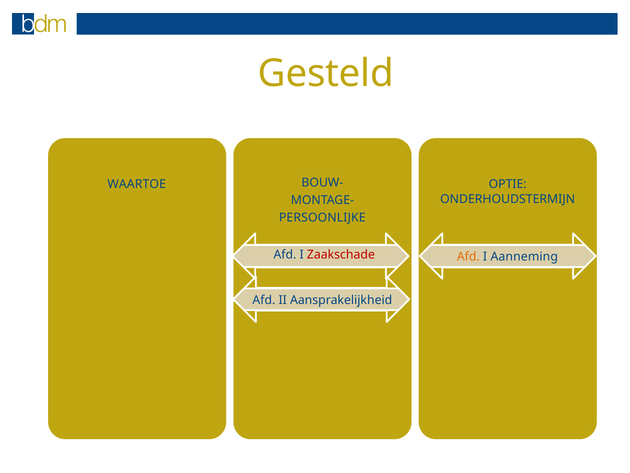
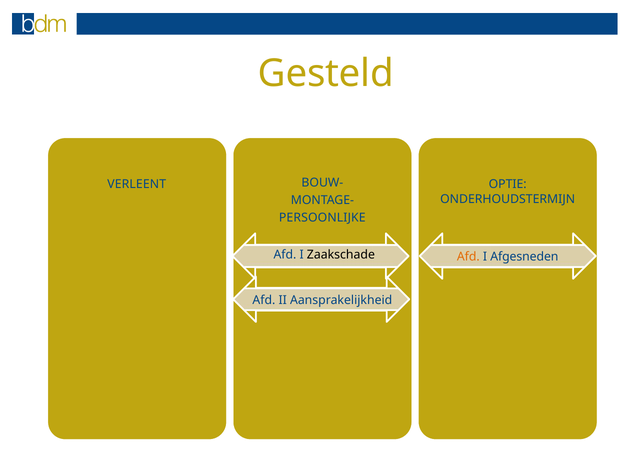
WAARTOE: WAARTOE -> VERLEENT
Zaakschade colour: red -> black
Aanneming: Aanneming -> Afgesneden
